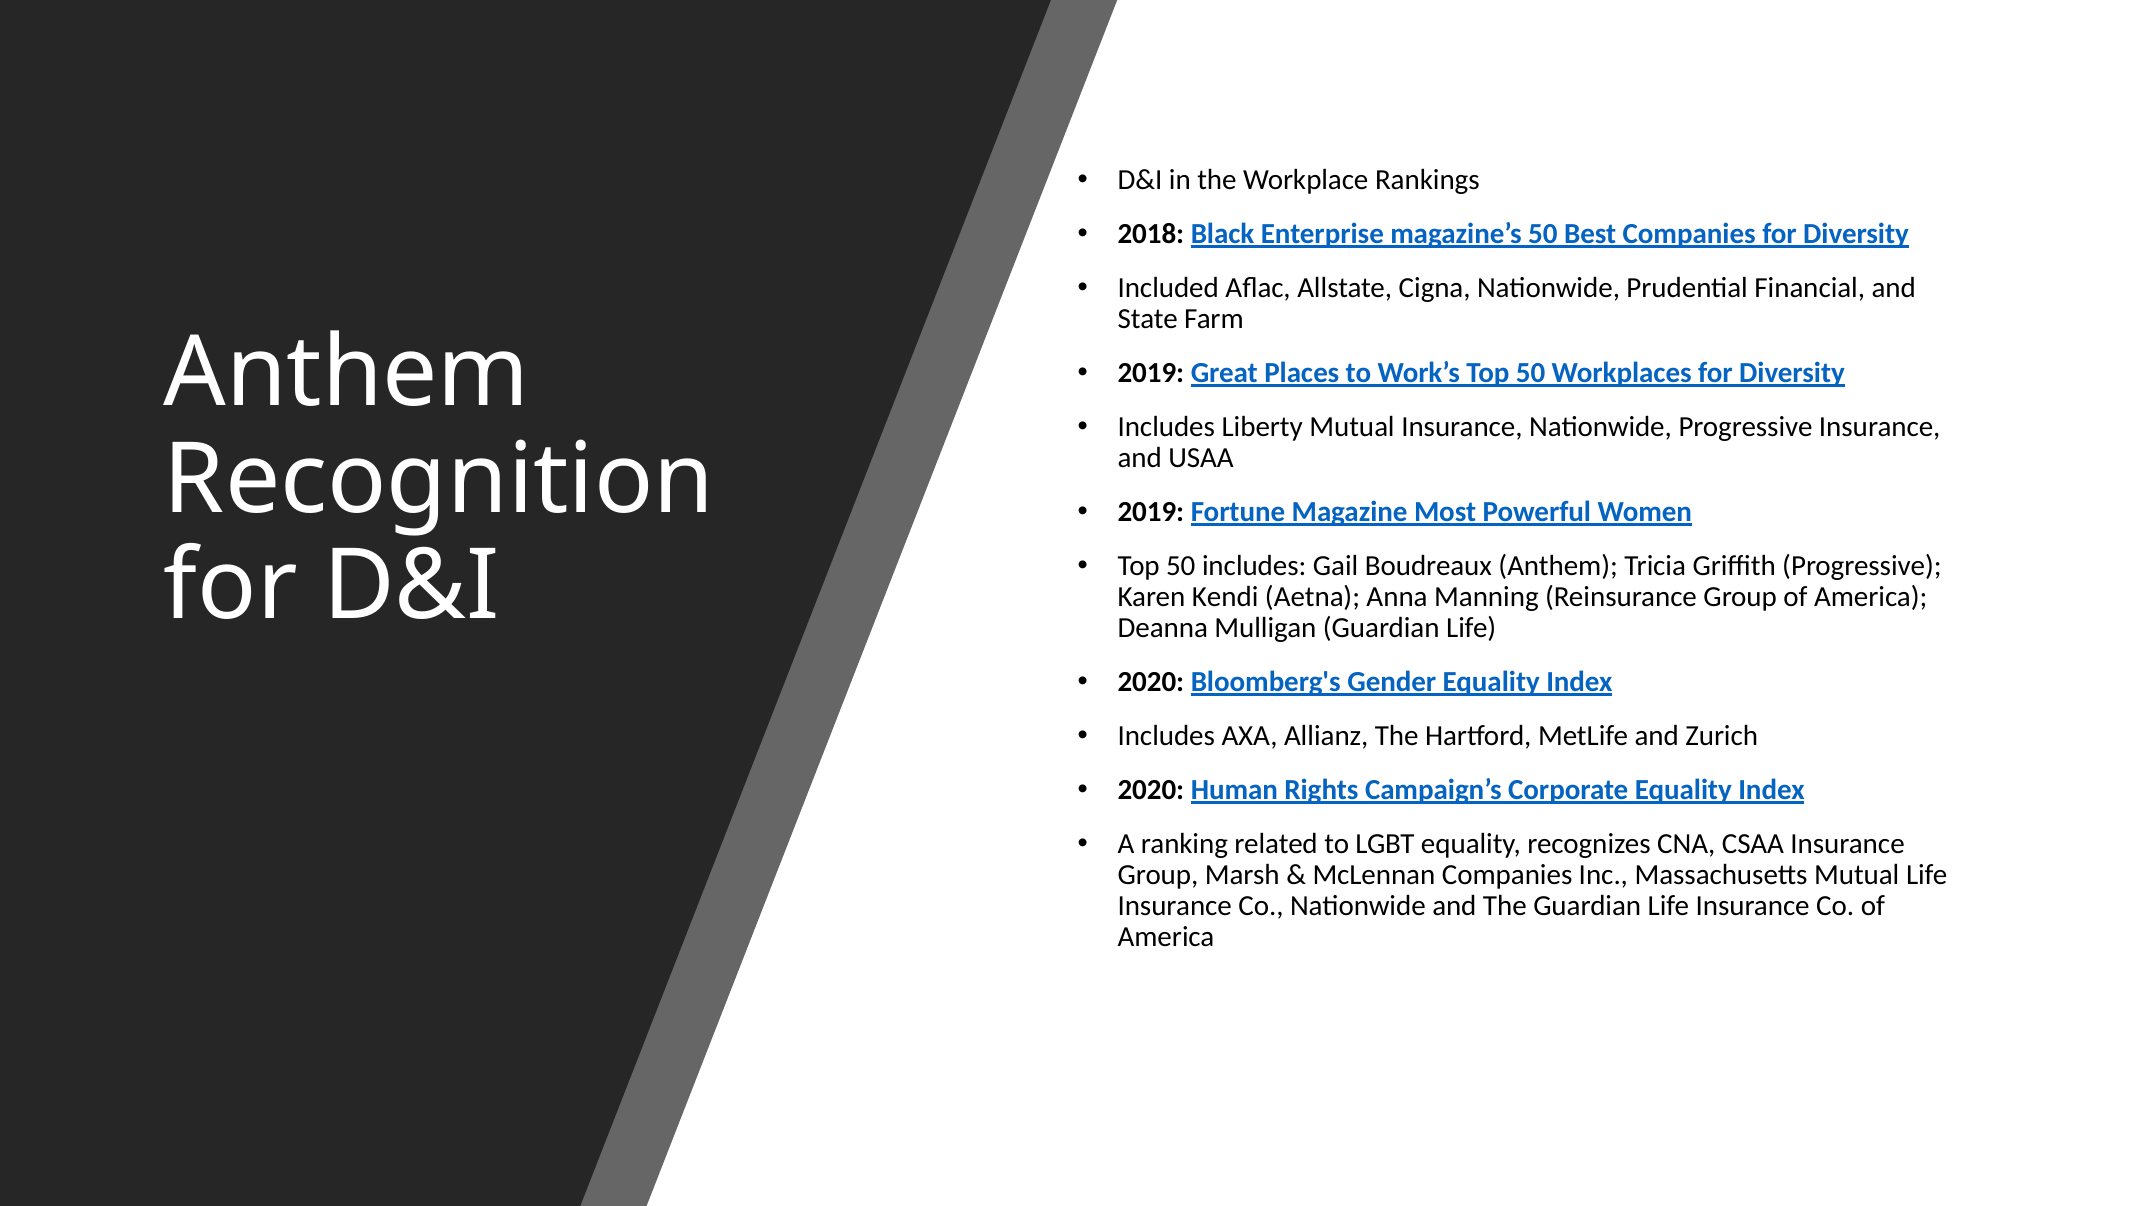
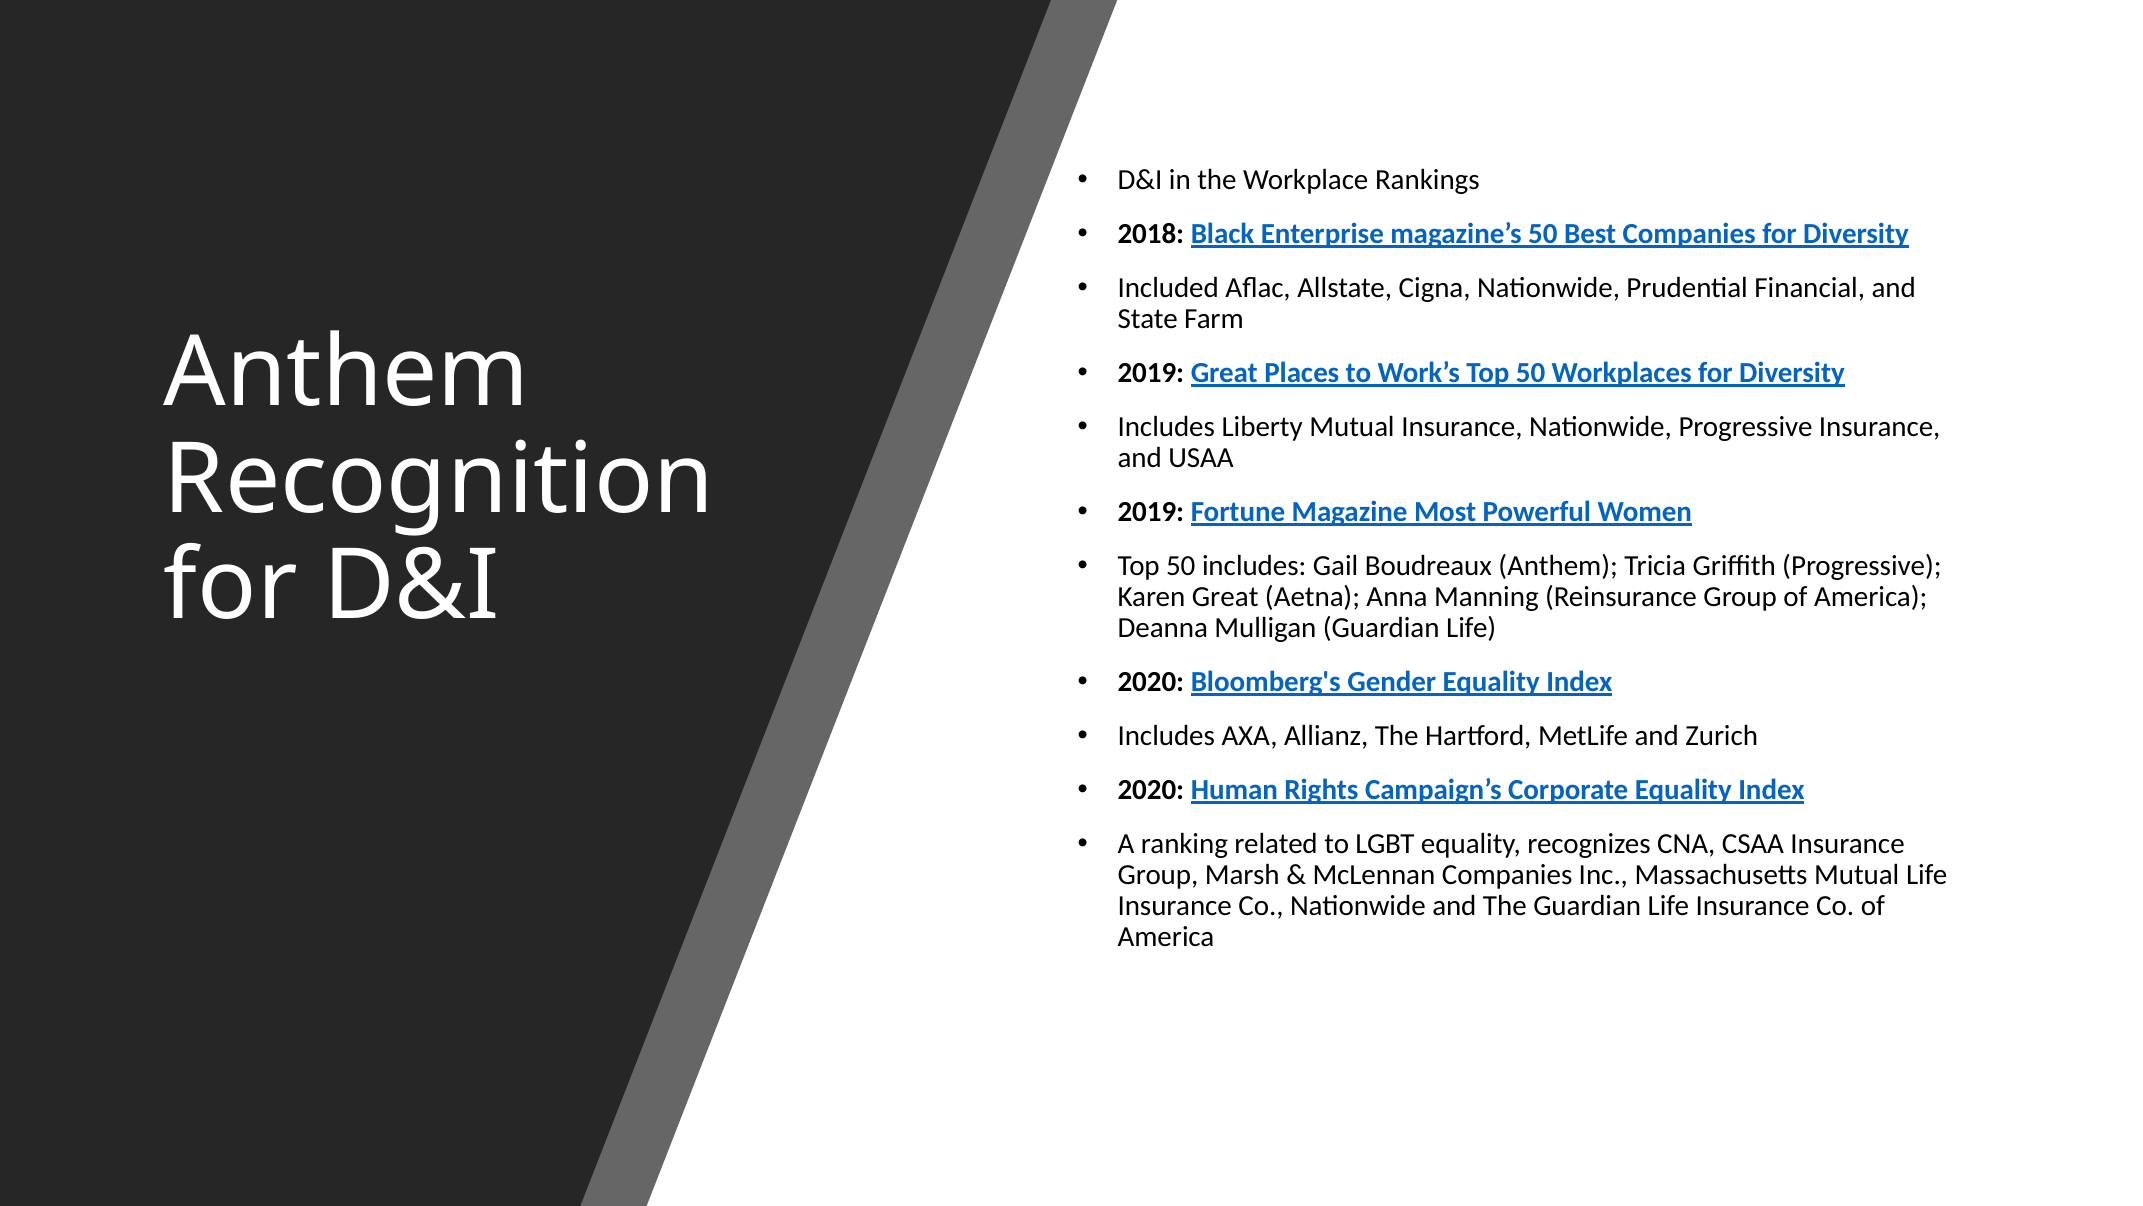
Karen Kendi: Kendi -> Great
